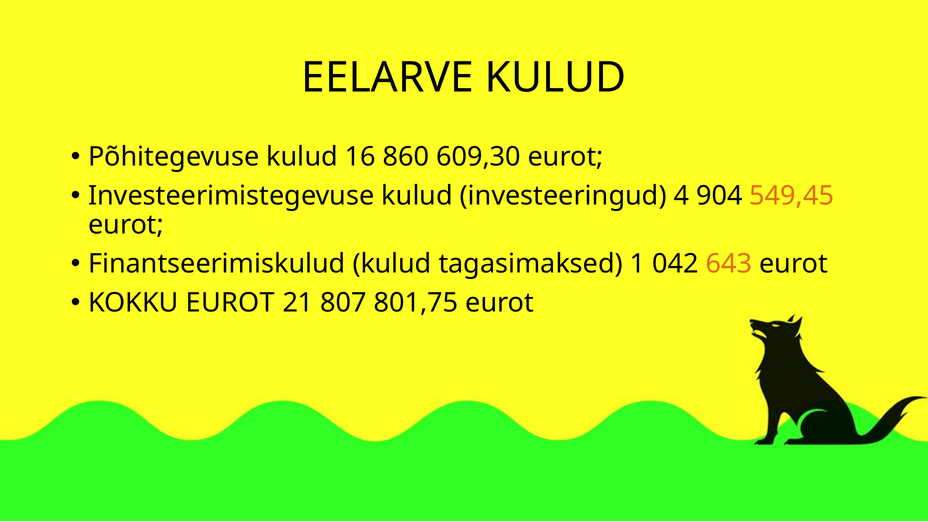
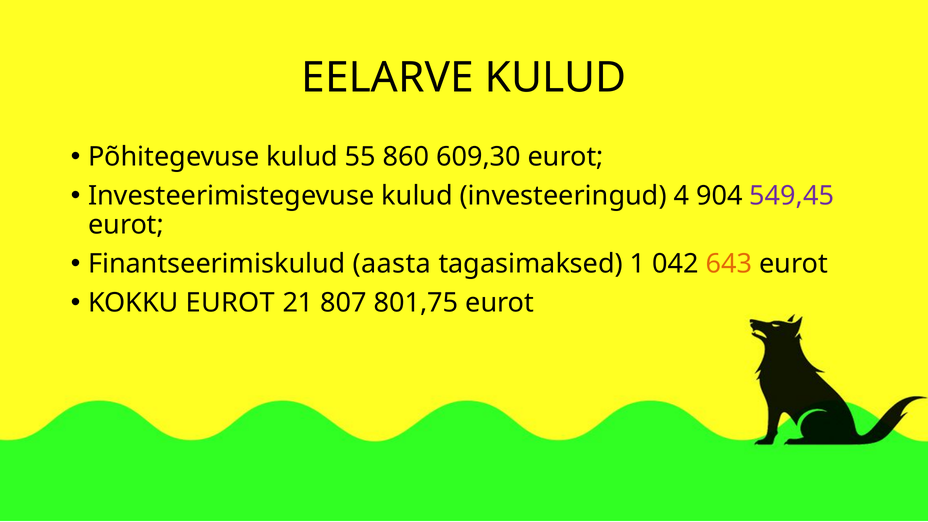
16: 16 -> 55
549,45 colour: orange -> purple
Finantseerimiskulud kulud: kulud -> aasta
